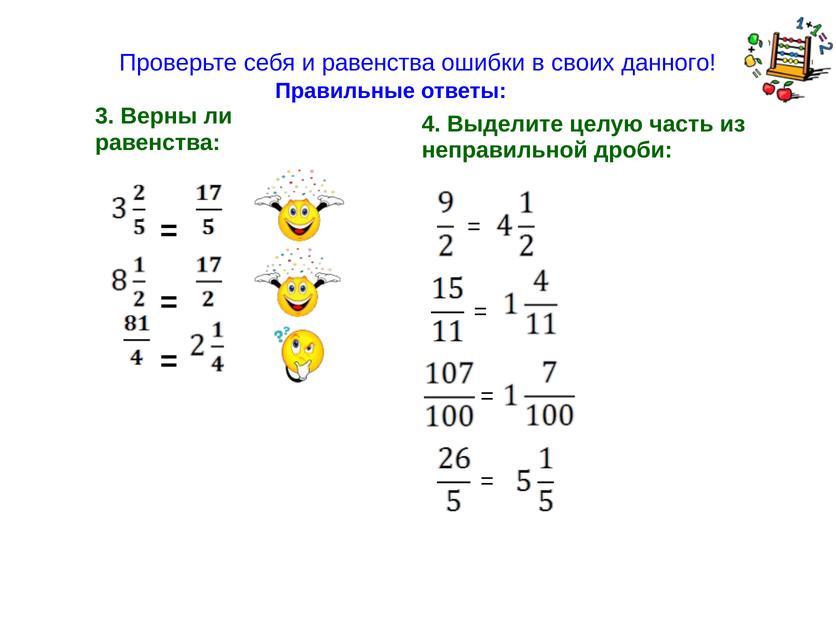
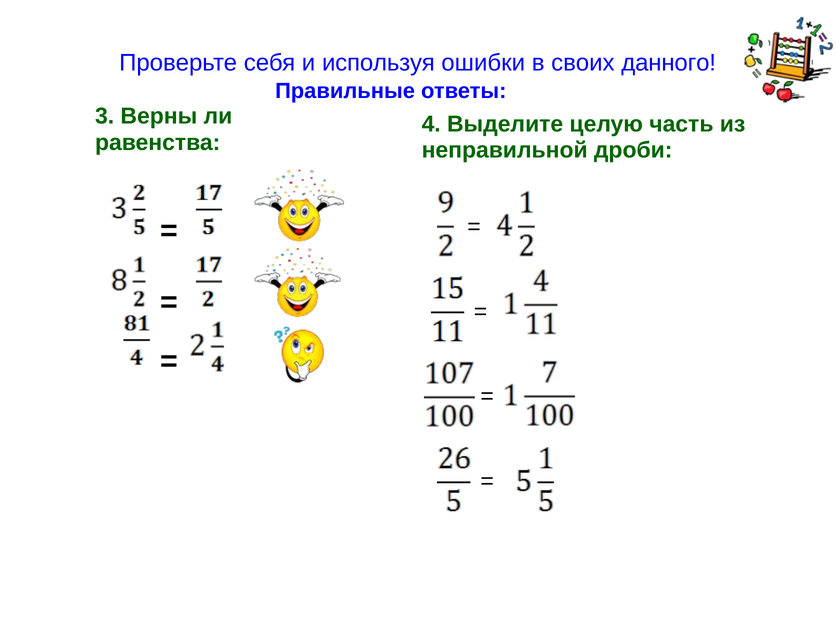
и равенства: равенства -> используя
